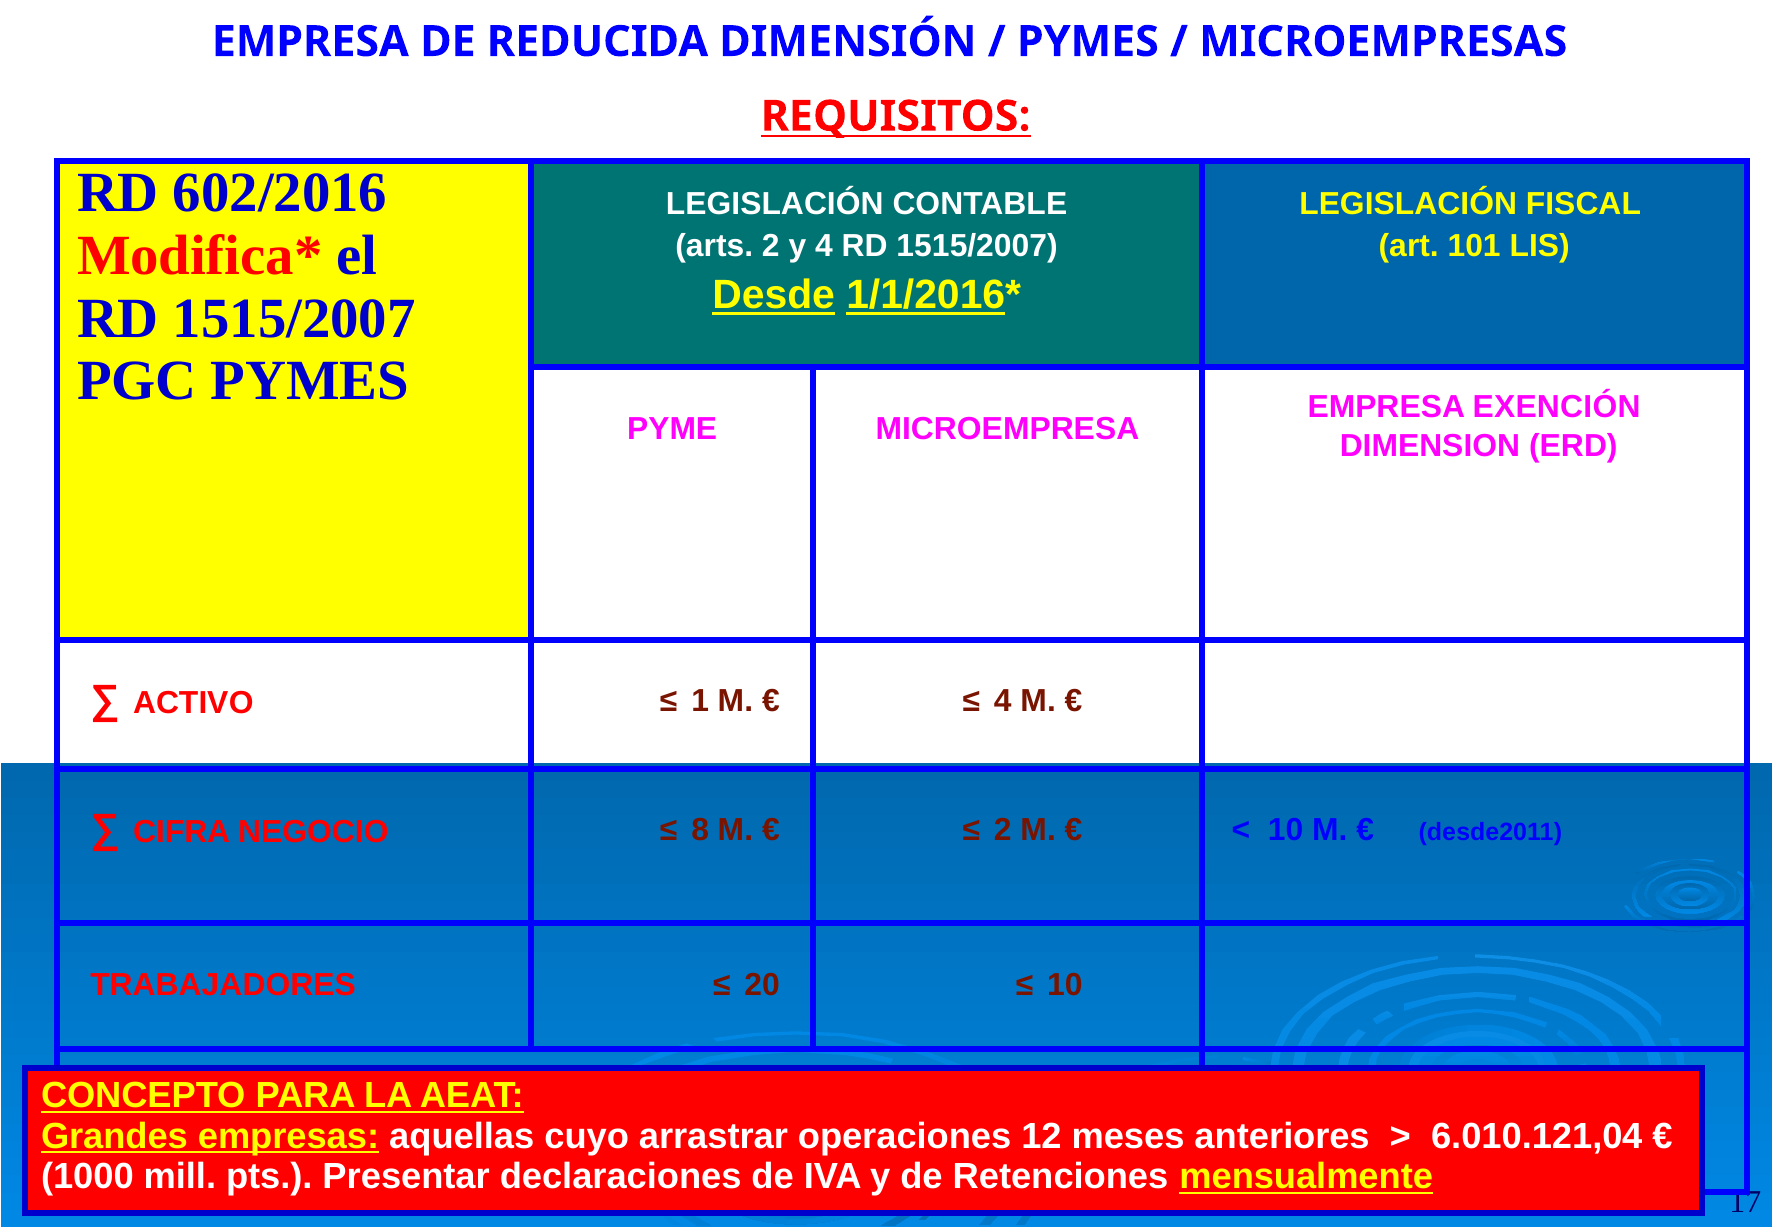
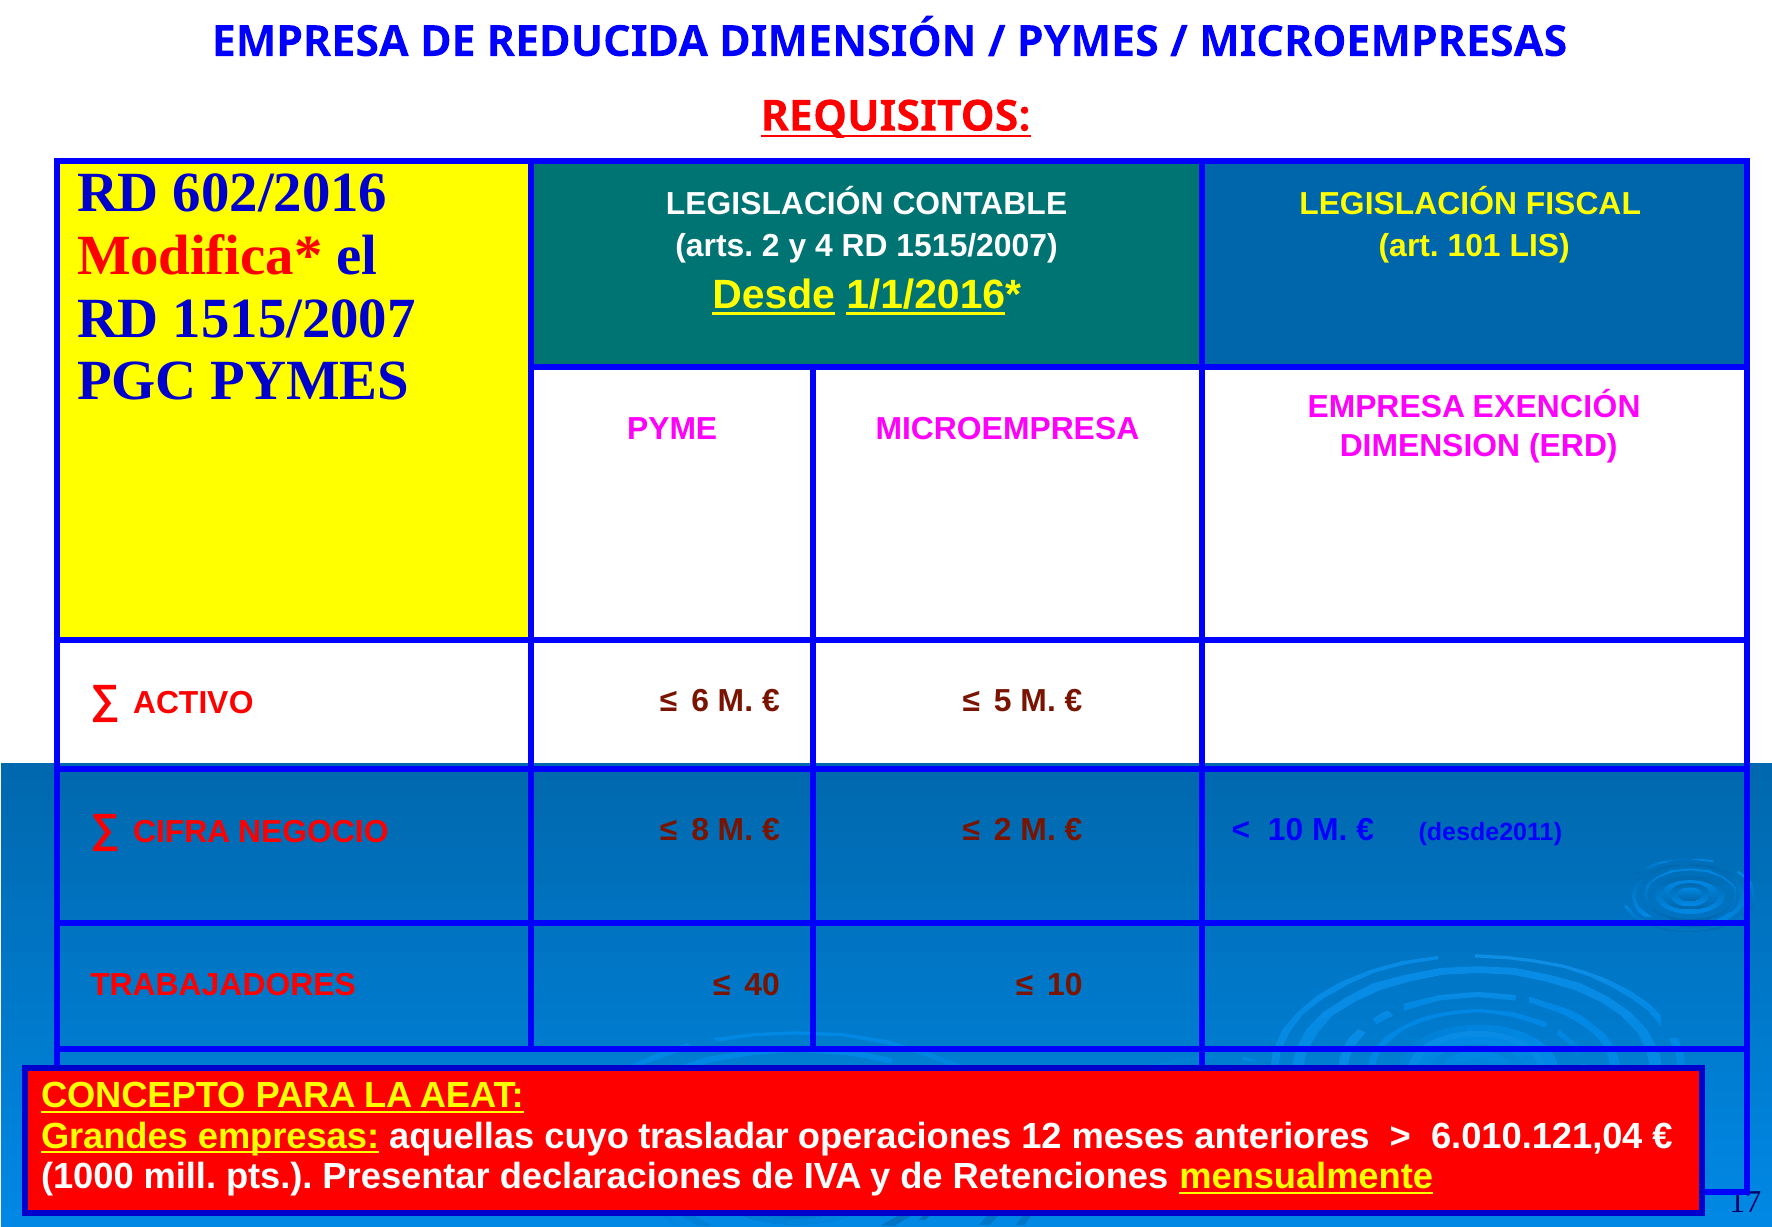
1: 1 -> 6
4 at (1003, 701): 4 -> 5
20: 20 -> 40
arrastrar: arrastrar -> trasladar
